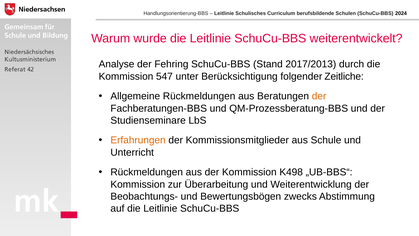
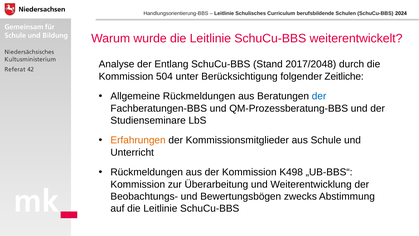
Fehring: Fehring -> Entlang
2017/2013: 2017/2013 -> 2017/2048
547: 547 -> 504
der at (319, 96) colour: orange -> blue
